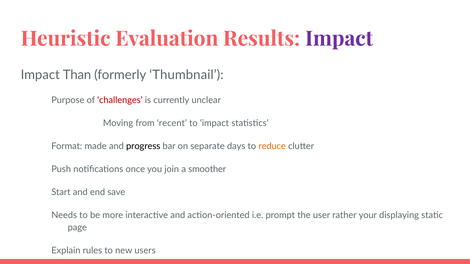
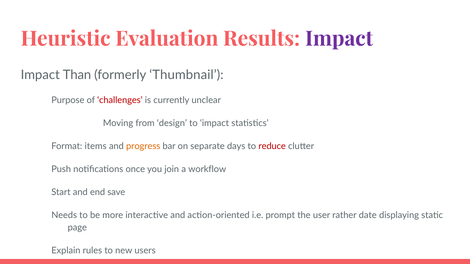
recent: recent -> design
made: made -> items
progress colour: black -> orange
reduce colour: orange -> red
smoother: smoother -> workflow
rather your: your -> date
